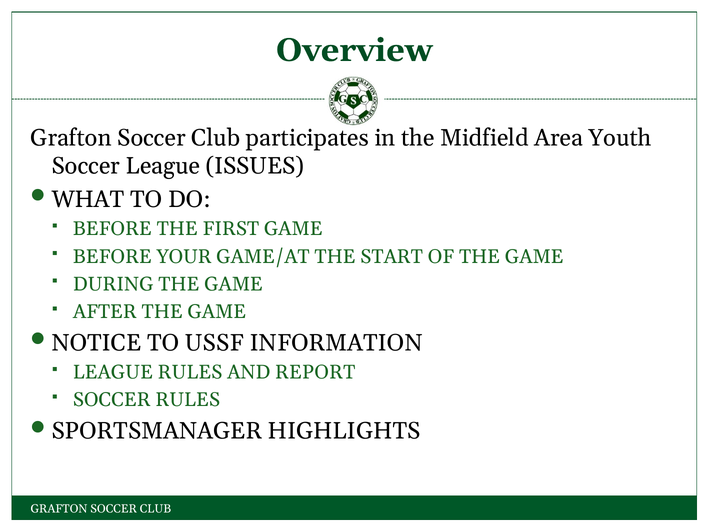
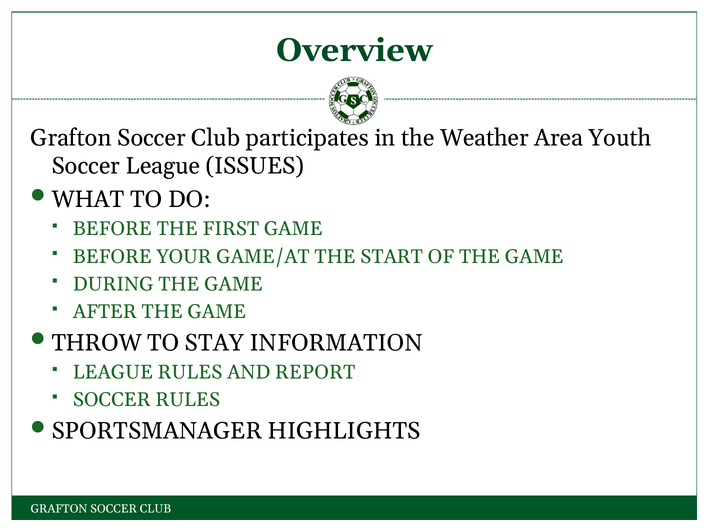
Midfield: Midfield -> Weather
NOTICE: NOTICE -> THROW
USSF: USSF -> STAY
